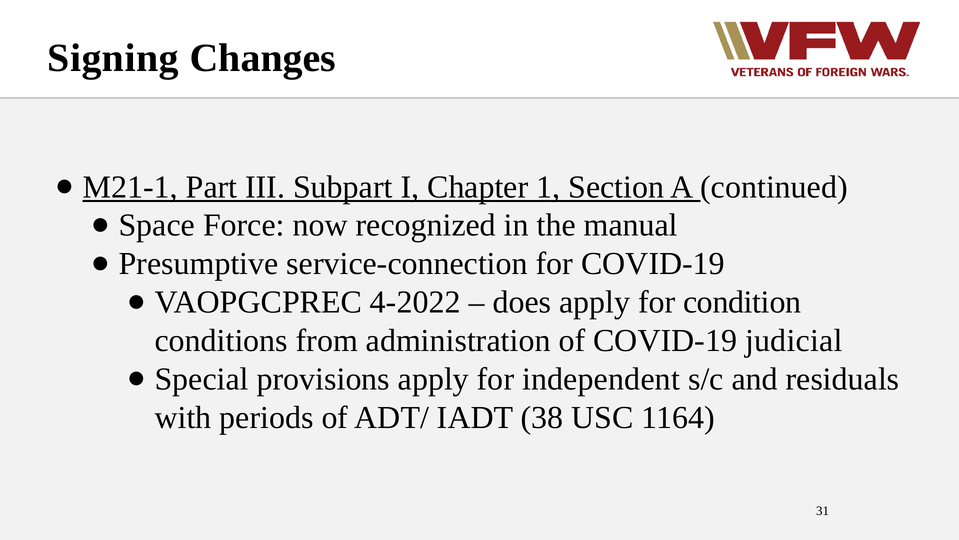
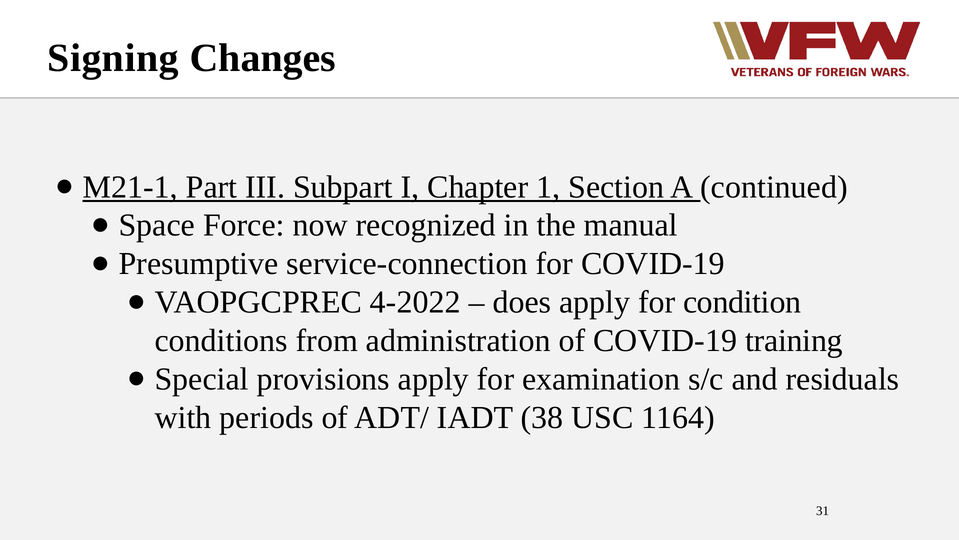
judicial: judicial -> training
independent: independent -> examination
